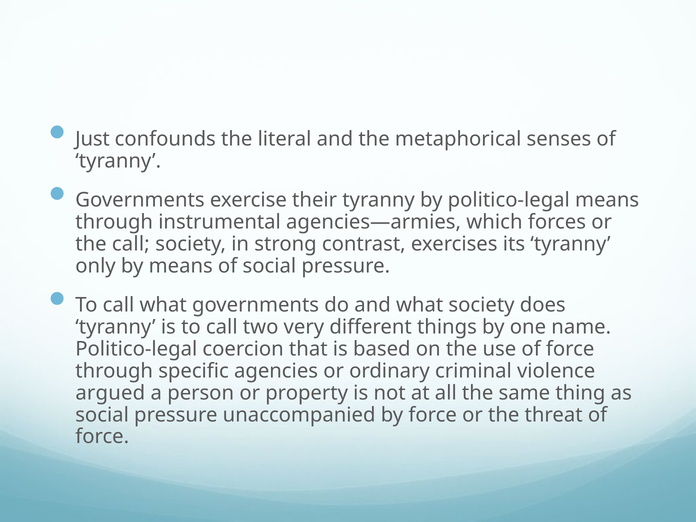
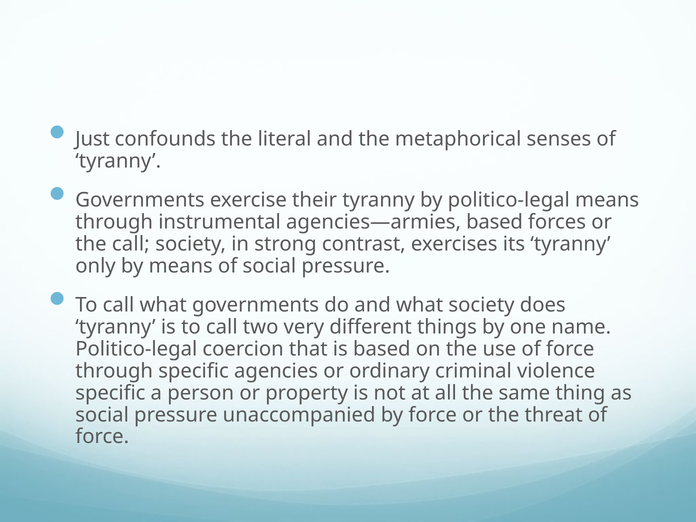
agencies—armies which: which -> based
argued at (110, 393): argued -> specific
